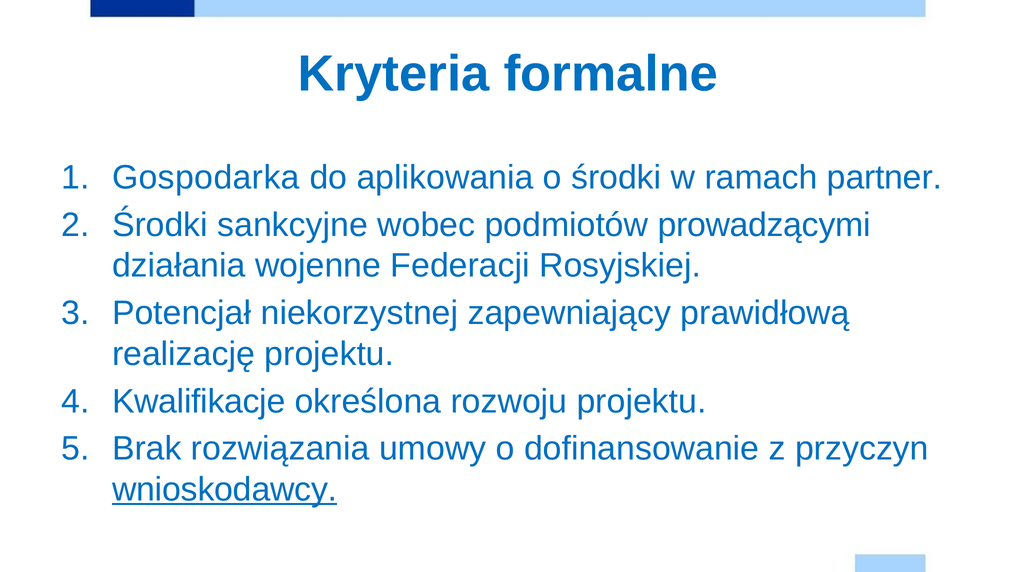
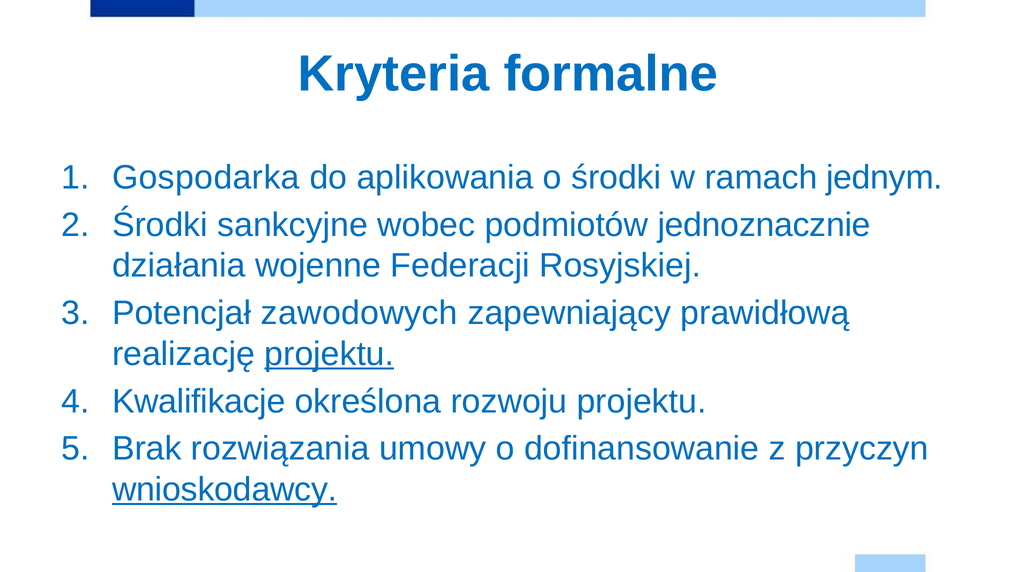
partner: partner -> jednym
prowadzącymi: prowadzącymi -> jednoznacznie
niekorzystnej: niekorzystnej -> zawodowych
projektu at (329, 354) underline: none -> present
